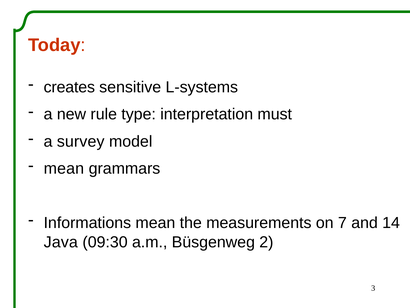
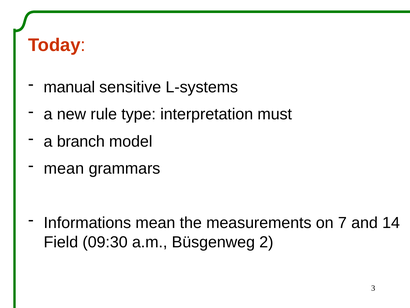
creates: creates -> manual
survey: survey -> branch
Java: Java -> Field
